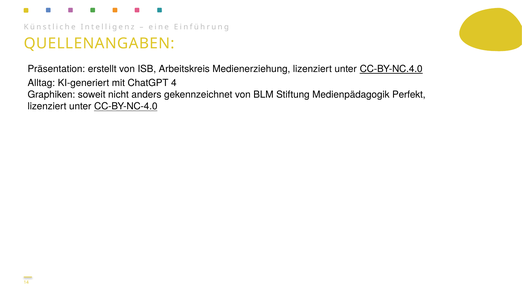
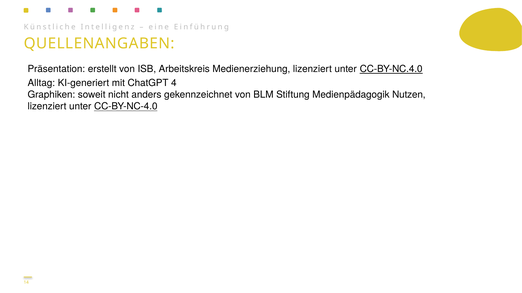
Perfekt: Perfekt -> Nutzen
